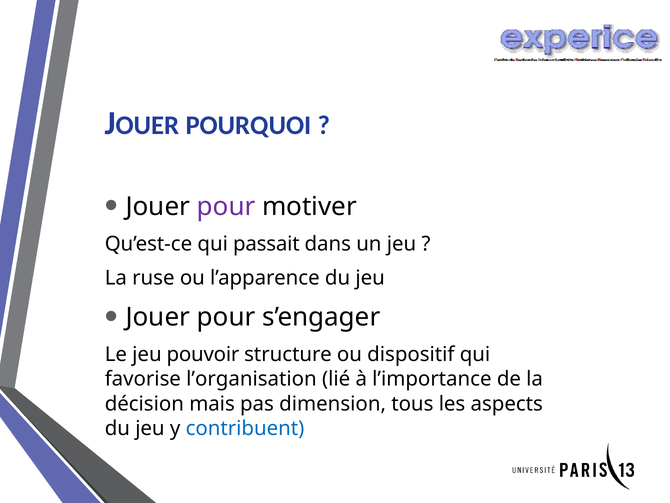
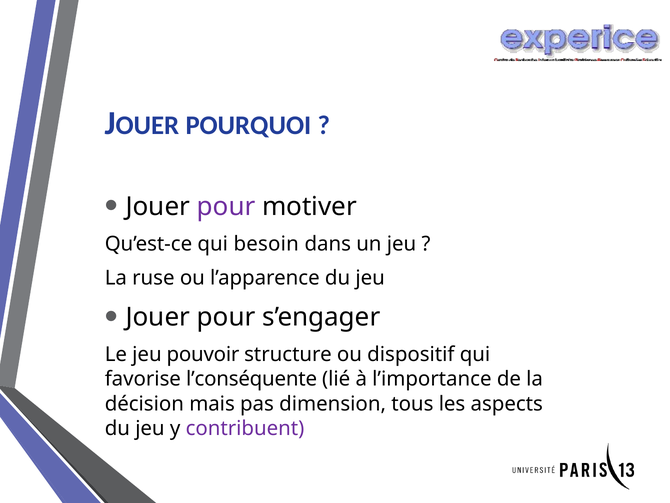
passait: passait -> besoin
l’organisation: l’organisation -> l’conséquente
contribuent colour: blue -> purple
